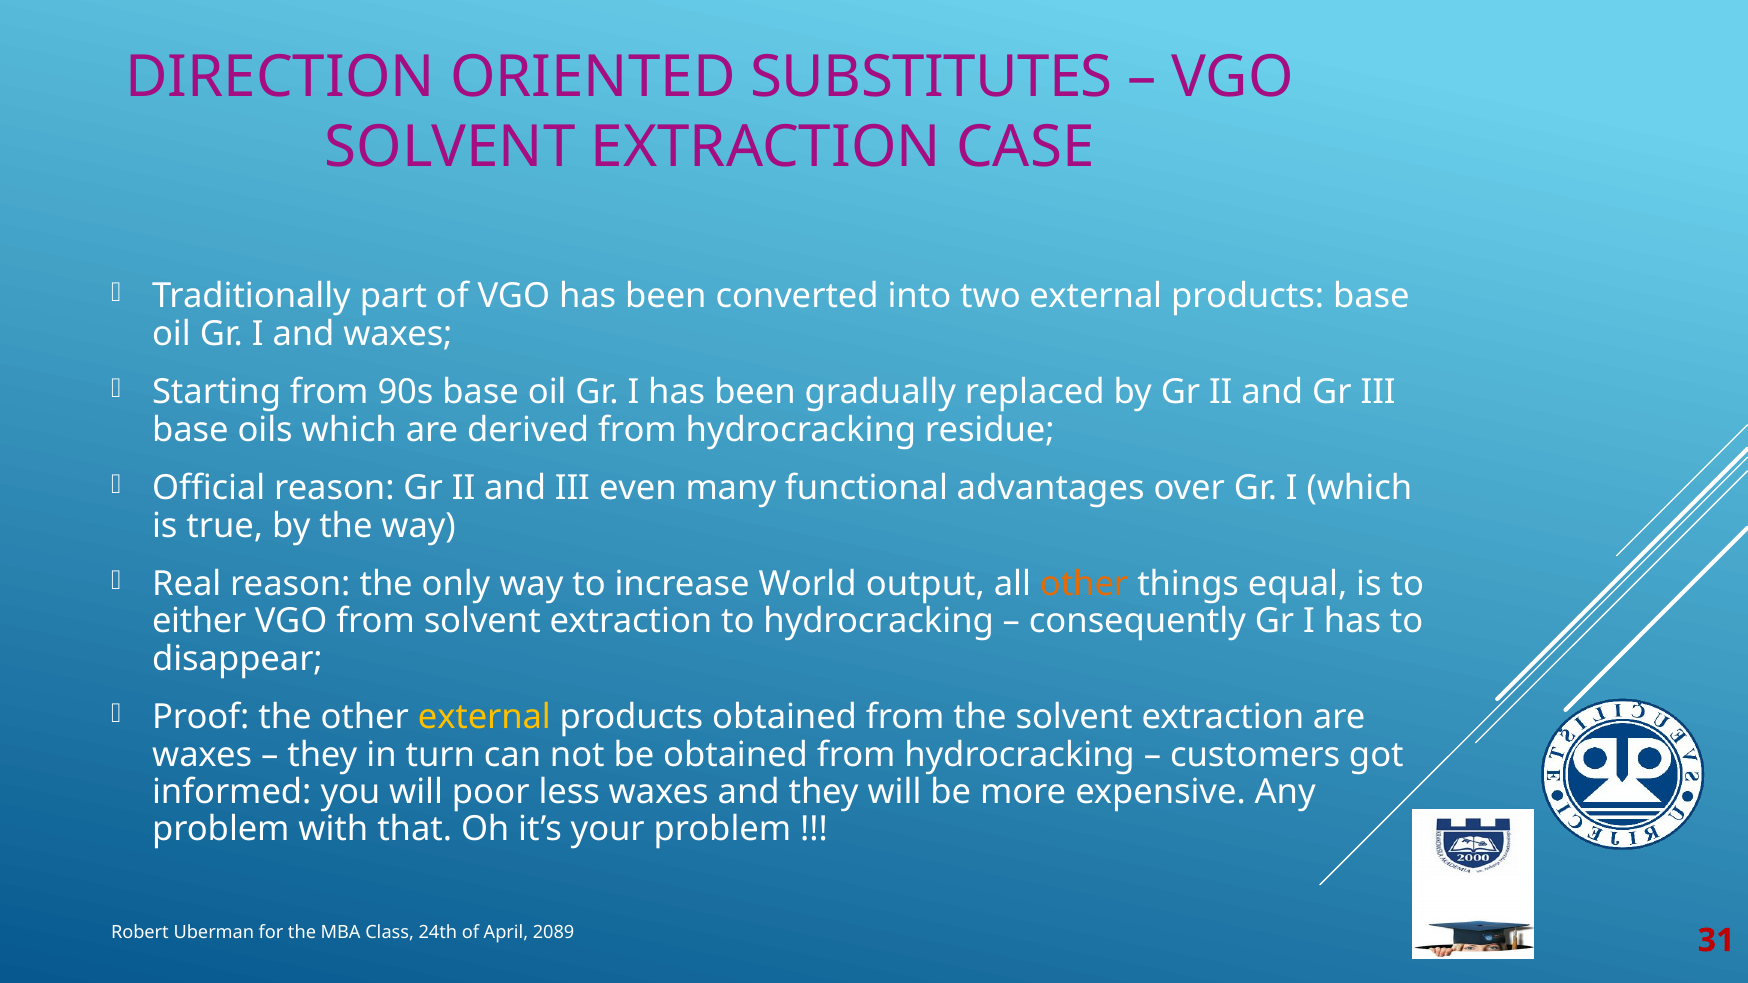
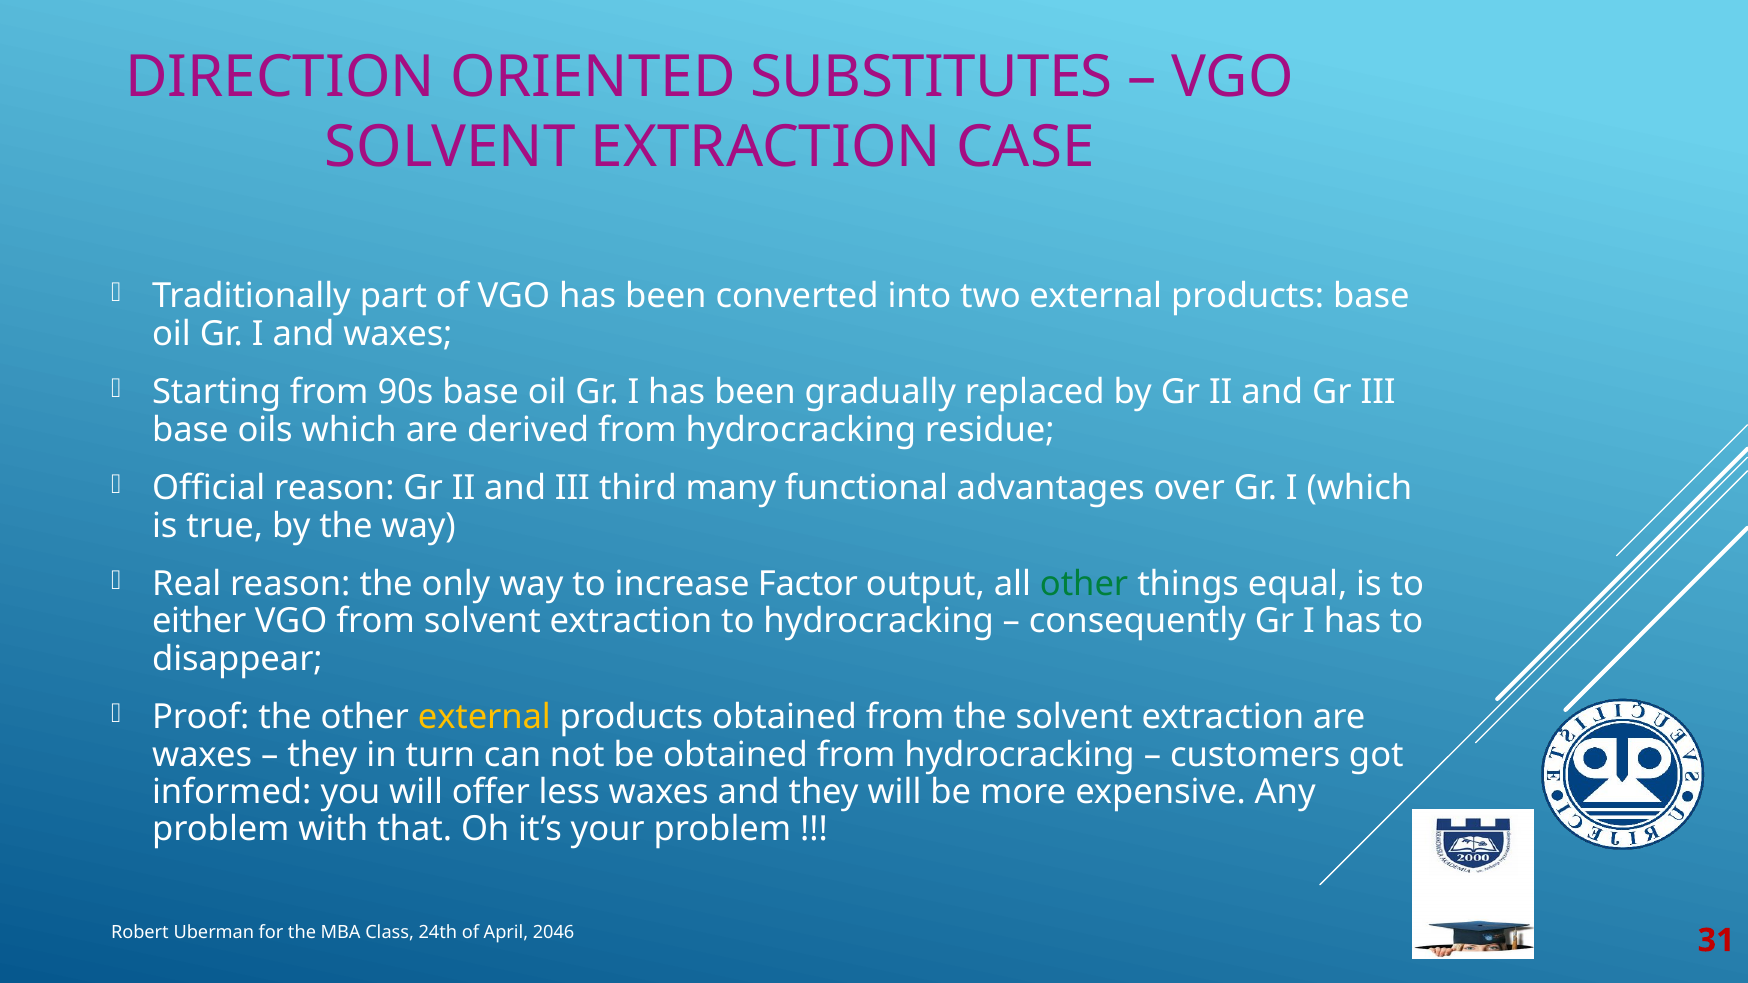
even: even -> third
World: World -> Factor
other at (1084, 584) colour: orange -> green
poor: poor -> offer
2089: 2089 -> 2046
